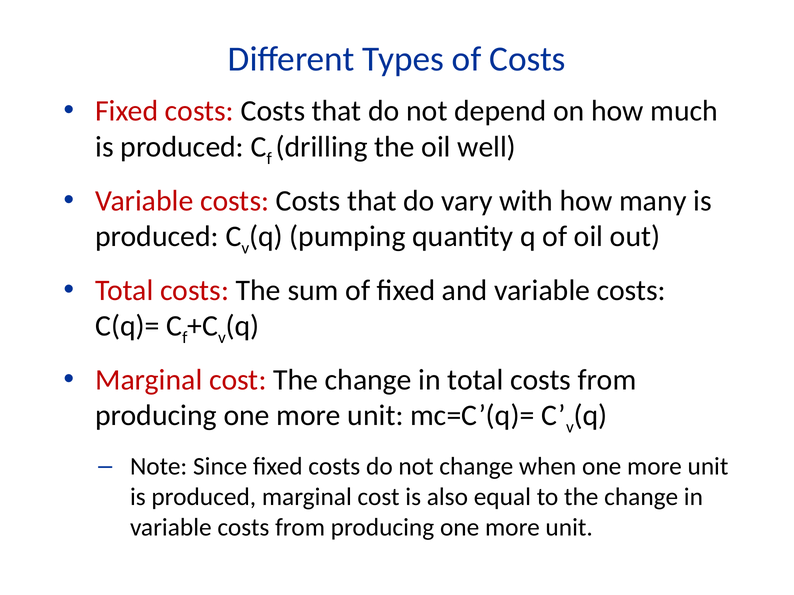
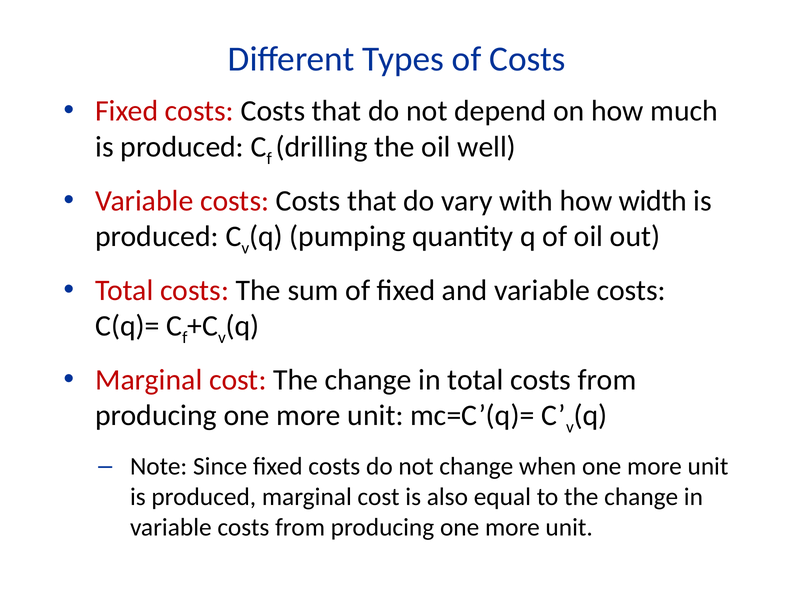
many: many -> width
